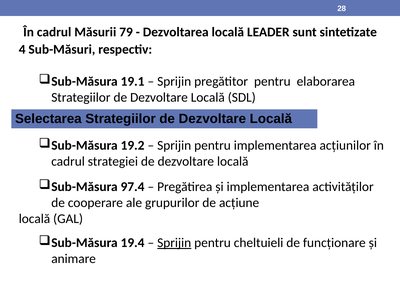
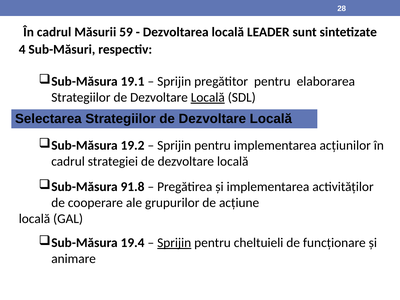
79: 79 -> 59
Locală at (208, 97) underline: none -> present
97.4: 97.4 -> 91.8
